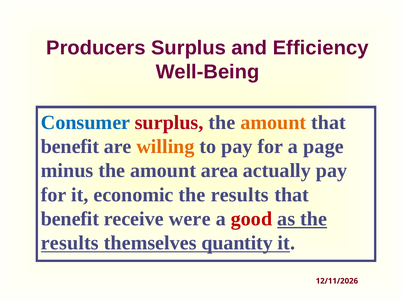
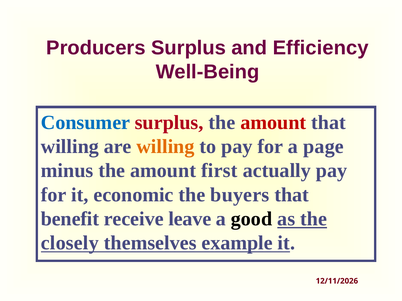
amount at (273, 123) colour: orange -> red
benefit at (70, 147): benefit -> willing
area: area -> first
results at (240, 195): results -> buyers
were: were -> leave
good colour: red -> black
results at (70, 243): results -> closely
quantity: quantity -> example
